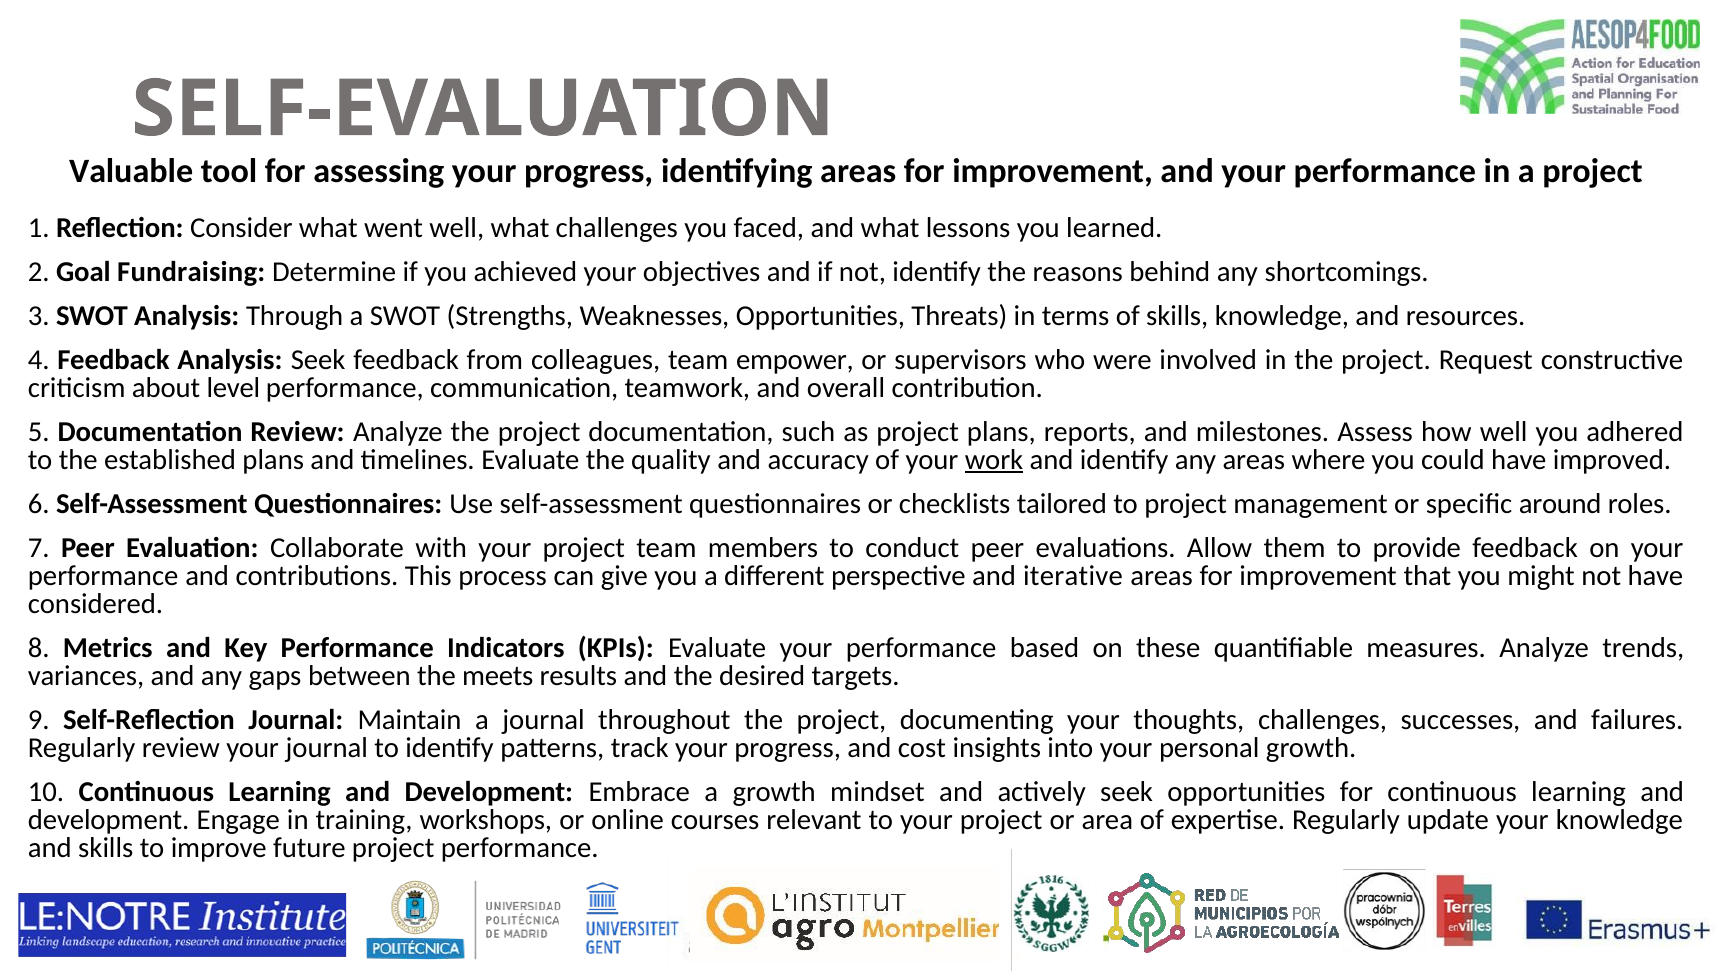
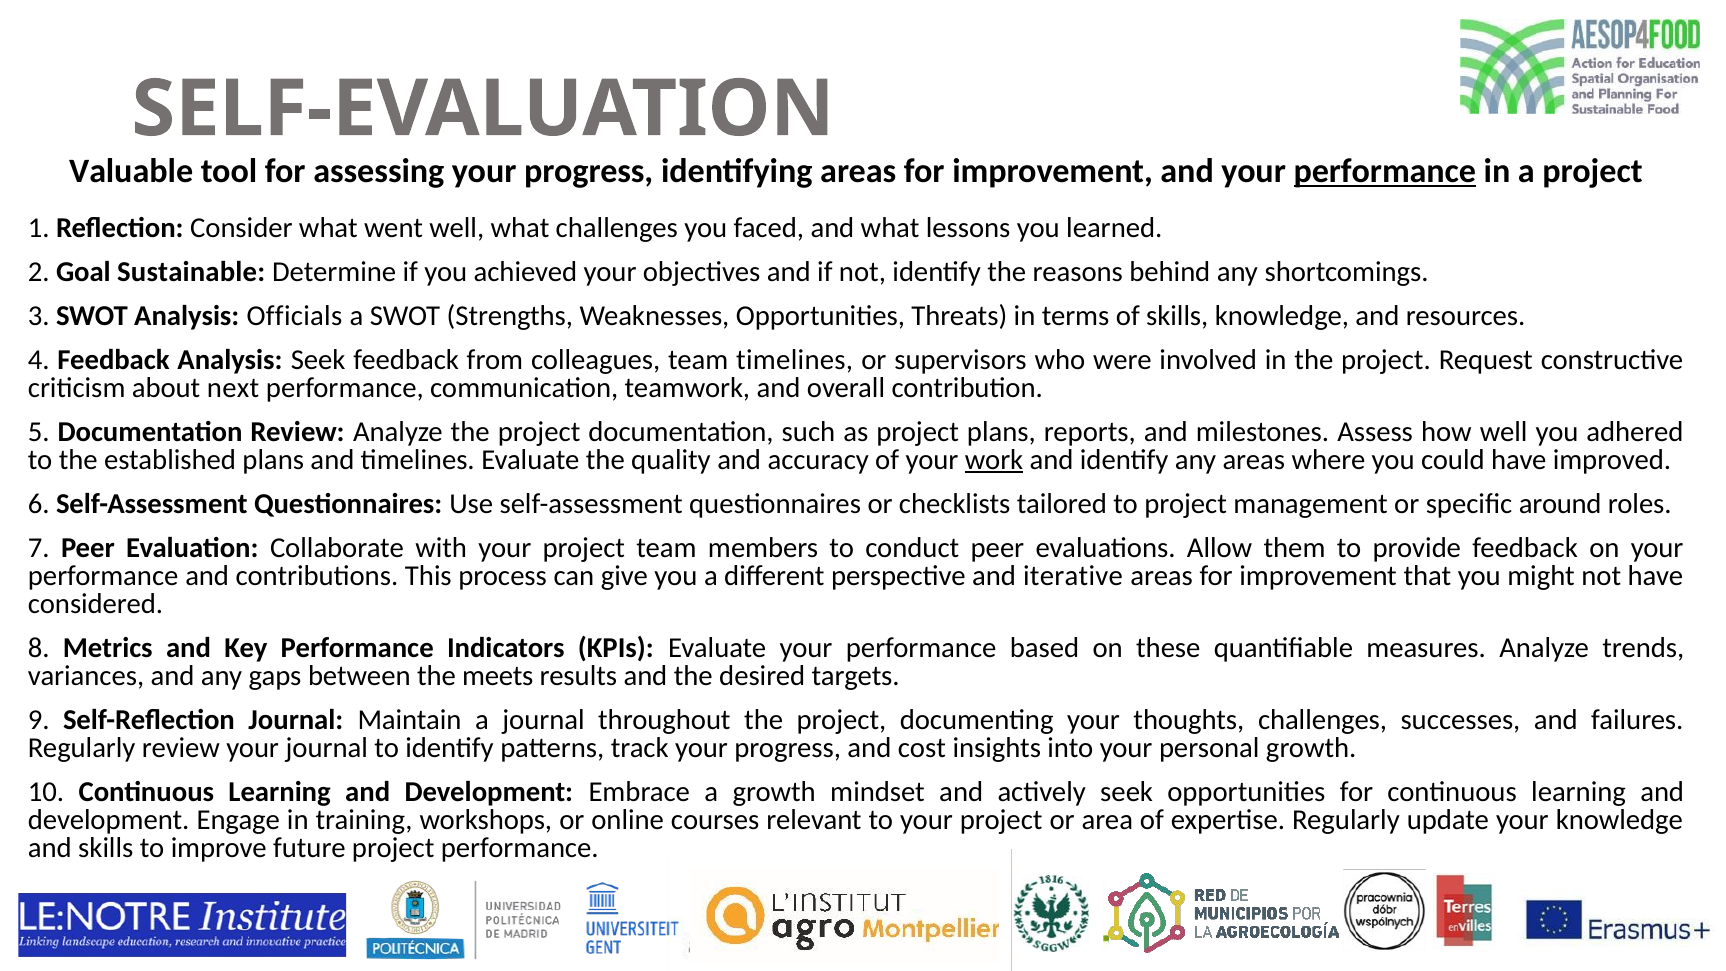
performance at (1385, 171) underline: none -> present
Fundraising: Fundraising -> Sustainable
Through: Through -> Officials
team empower: empower -> timelines
level: level -> next
